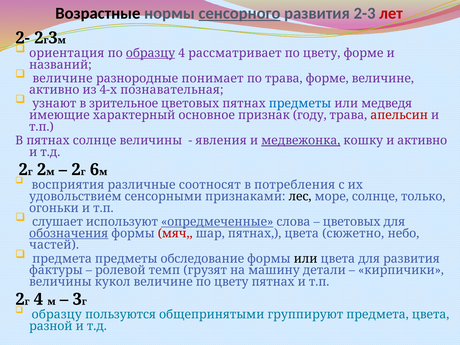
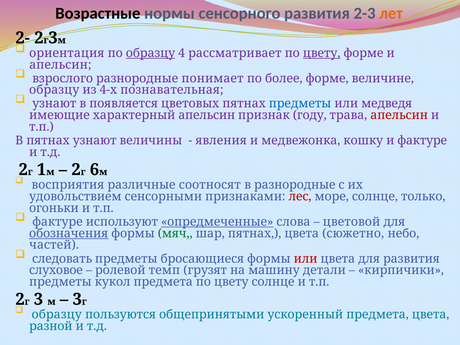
сенсорного underline: present -> none
лет colour: red -> orange
цвету at (322, 53) underline: none -> present
названий at (60, 65): названий -> апельсин
величине at (63, 78): величине -> взрослого
по трава: трава -> более
активно at (54, 90): активно -> образцу
зрительное: зрительное -> появляется
характерный основное: основное -> апельсин
пятнах солнце: солнце -> узнают
медвежонка underline: present -> none
и активно: активно -> фактуре
2 at (42, 170): 2 -> 1
в потребления: потребления -> разнородные
лес colour: black -> red
слушает at (58, 222): слушает -> фактуре
цветовых at (352, 222): цветовых -> цветовой
мяч colour: red -> green
предмета at (62, 259): предмета -> следовать
обследование: обследование -> бросающиеся
или at (306, 259) colour: black -> red
фактуры: фактуры -> слуховое
величины at (60, 282): величины -> предметы
кукол величине: величине -> предмета
цвету пятнах: пятнах -> солнце
4 at (38, 299): 4 -> 3
группируют: группируют -> ускоренный
